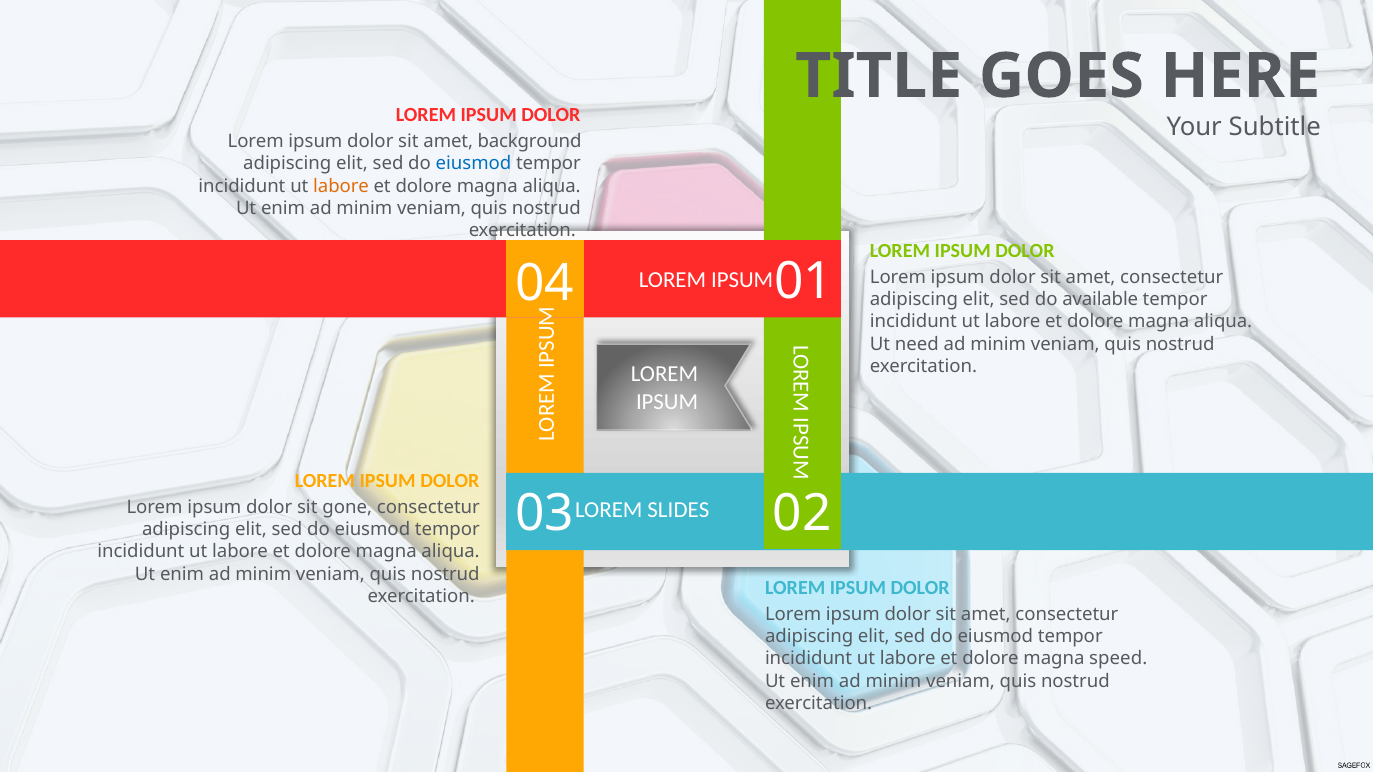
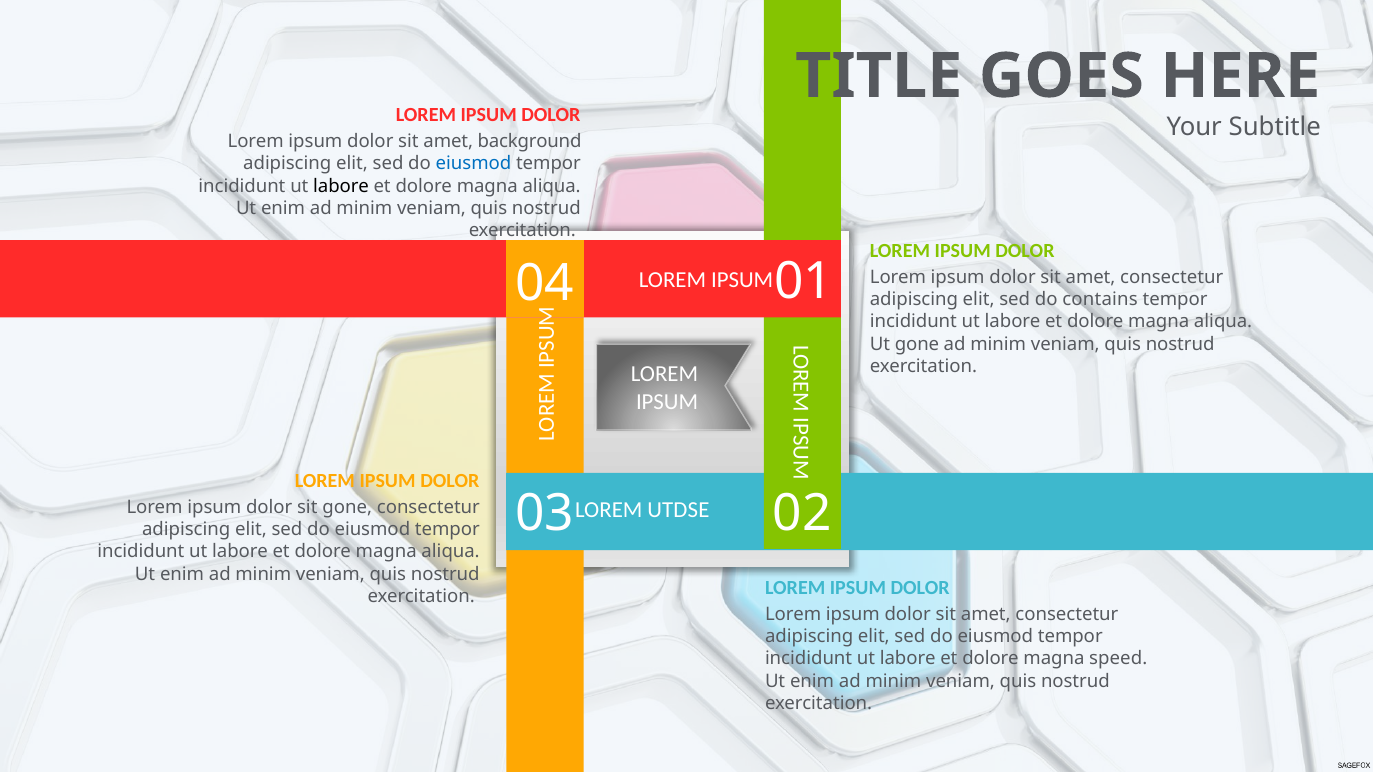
labore at (341, 186) colour: orange -> black
available: available -> contains
Ut need: need -> gone
SLIDES: SLIDES -> UTDSE
